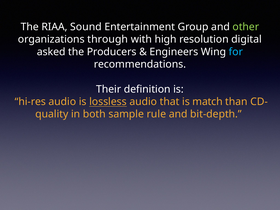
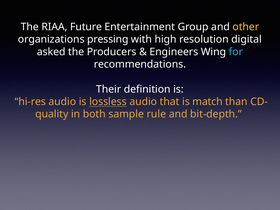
Sound: Sound -> Future
other colour: light green -> yellow
through: through -> pressing
